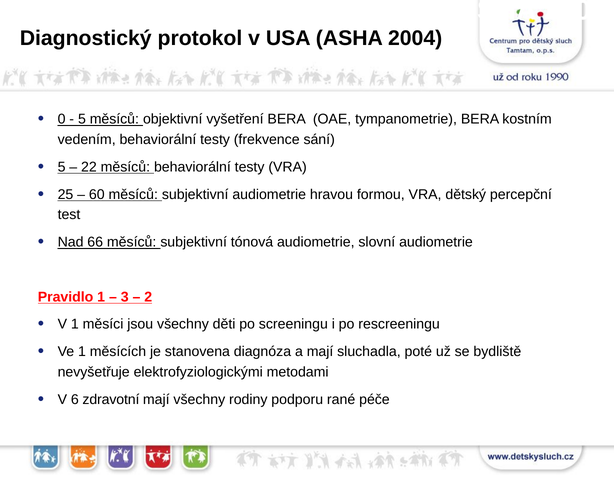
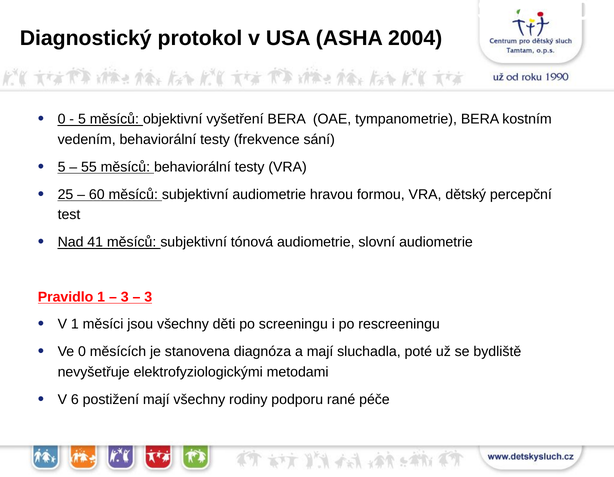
22: 22 -> 55
66: 66 -> 41
2 at (148, 297): 2 -> 3
Ve 1: 1 -> 0
zdravotní: zdravotní -> postižení
